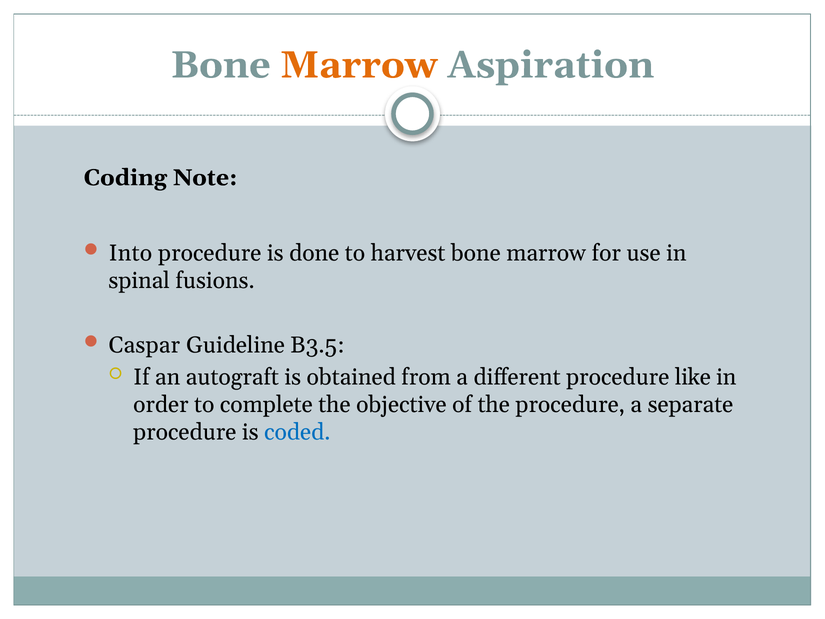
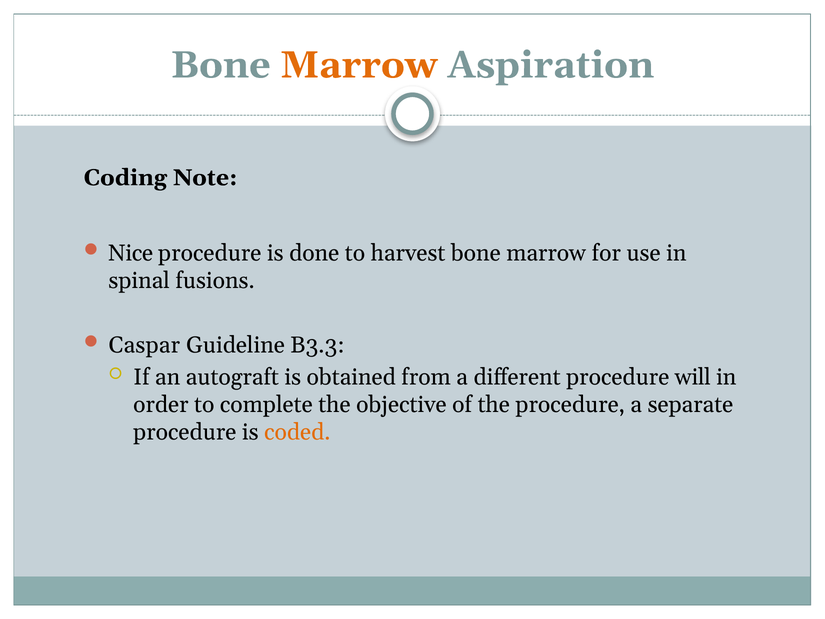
Into: Into -> Nice
B3.5: B3.5 -> B3.3
like: like -> will
coded colour: blue -> orange
